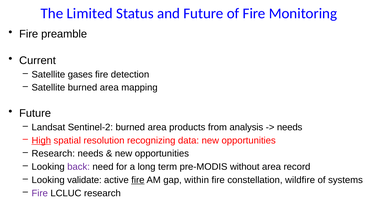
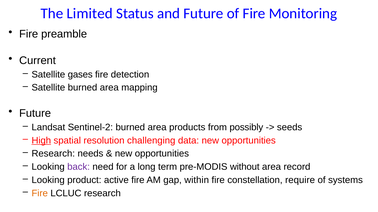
analysis: analysis -> possibly
needs at (290, 128): needs -> seeds
recognizing: recognizing -> challenging
validate: validate -> product
fire at (138, 180) underline: present -> none
wildfire: wildfire -> require
Fire at (40, 194) colour: purple -> orange
